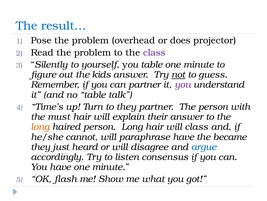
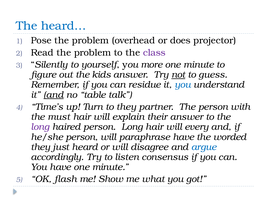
result…: result… -> heard…
you table: table -> more
can partner: partner -> residue
you at (183, 84) colour: purple -> blue
and at (54, 94) underline: none -> present
long at (40, 126) colour: orange -> purple
will class: class -> every
he/she cannot: cannot -> person
became: became -> worded
